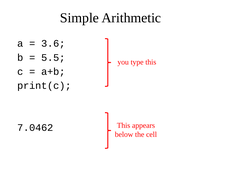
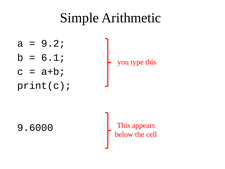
3.6: 3.6 -> 9.2
5.5: 5.5 -> 6.1
7.0462: 7.0462 -> 9.6000
